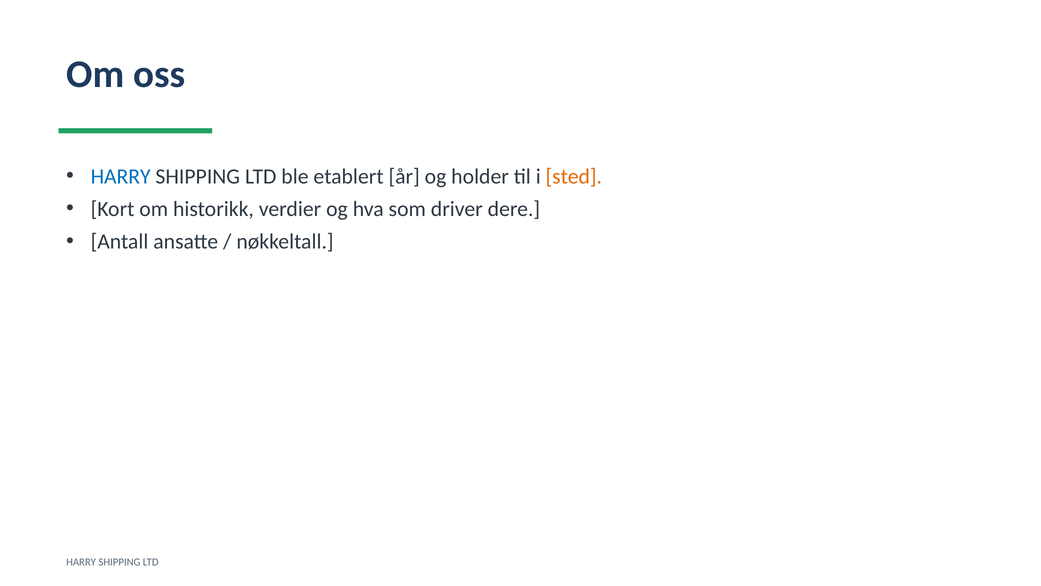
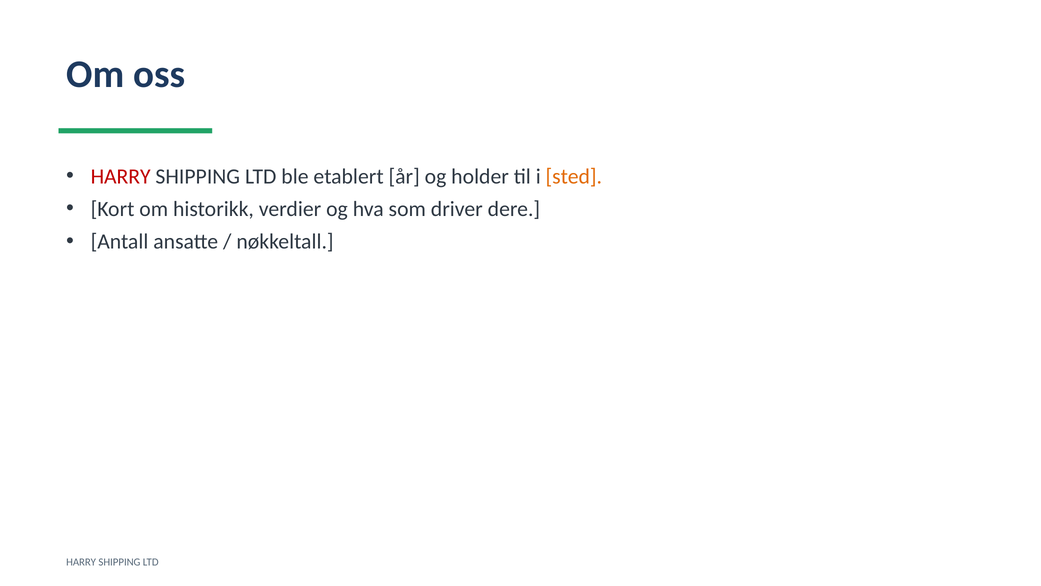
HARRY at (121, 176) colour: blue -> red
